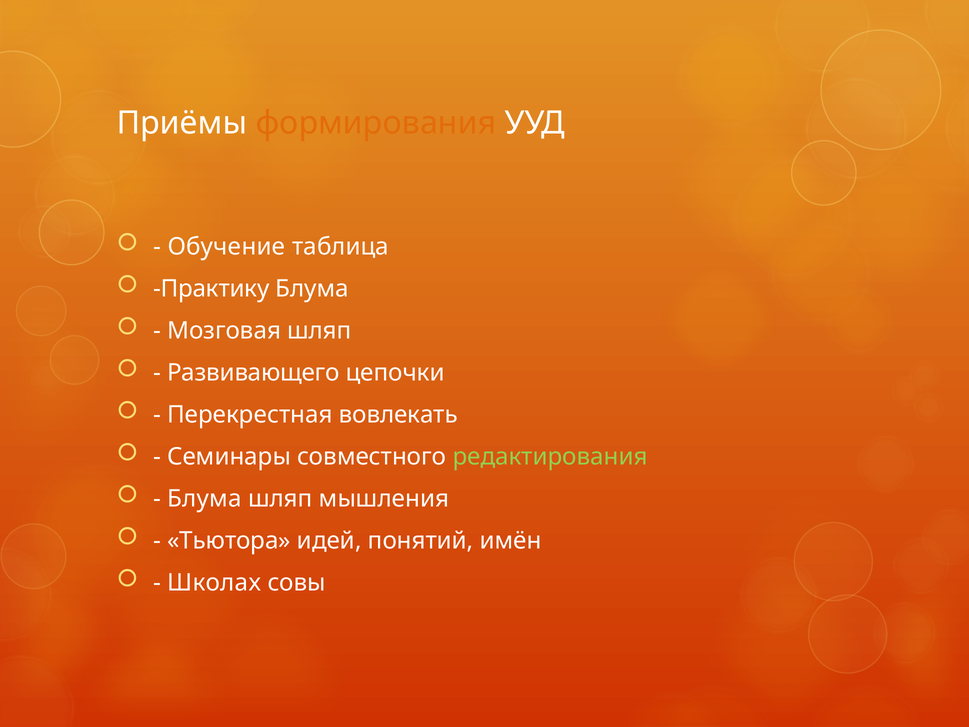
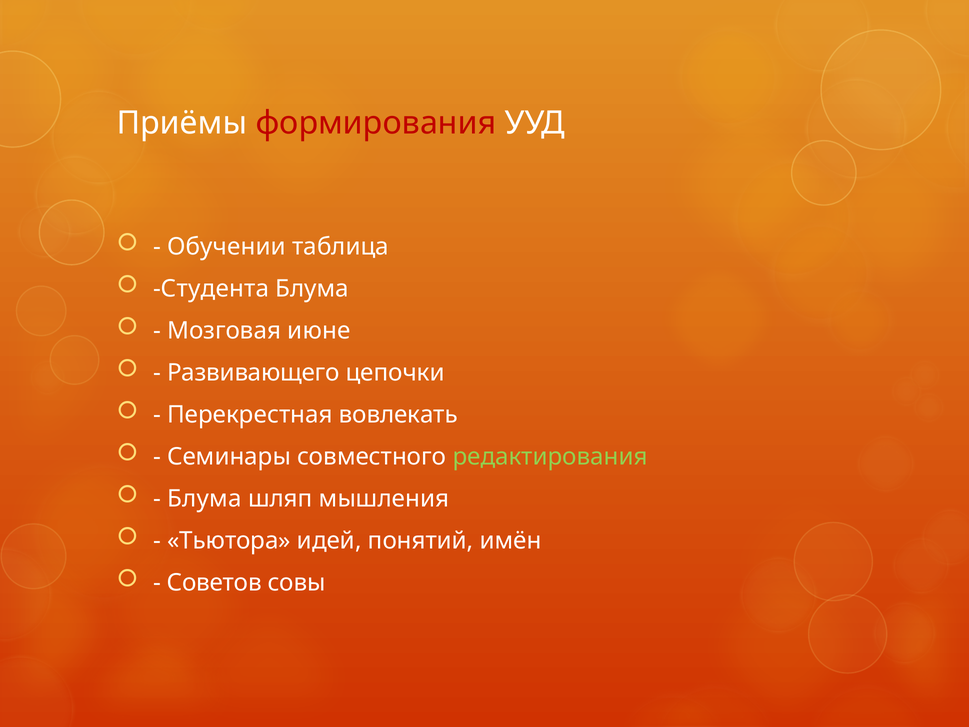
формирования colour: orange -> red
Обучение: Обучение -> Обучении
Практику: Практику -> Студента
Мозговая шляп: шляп -> июне
Школах: Школах -> Советов
